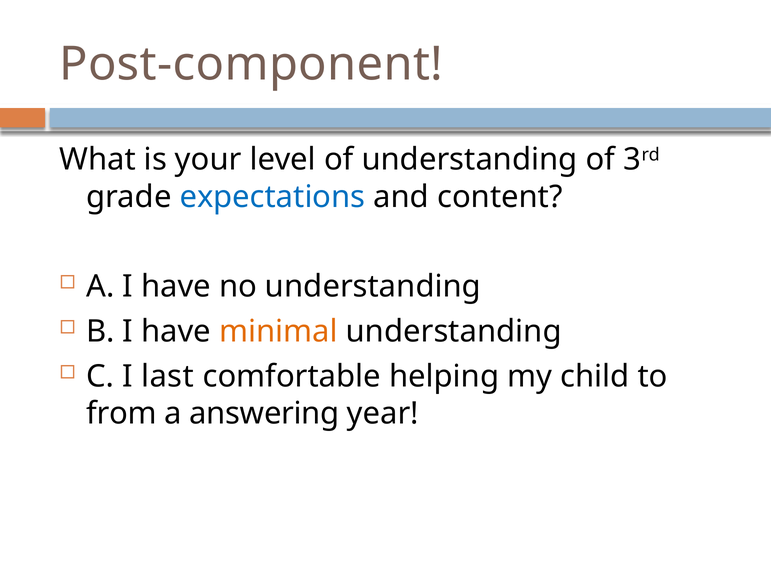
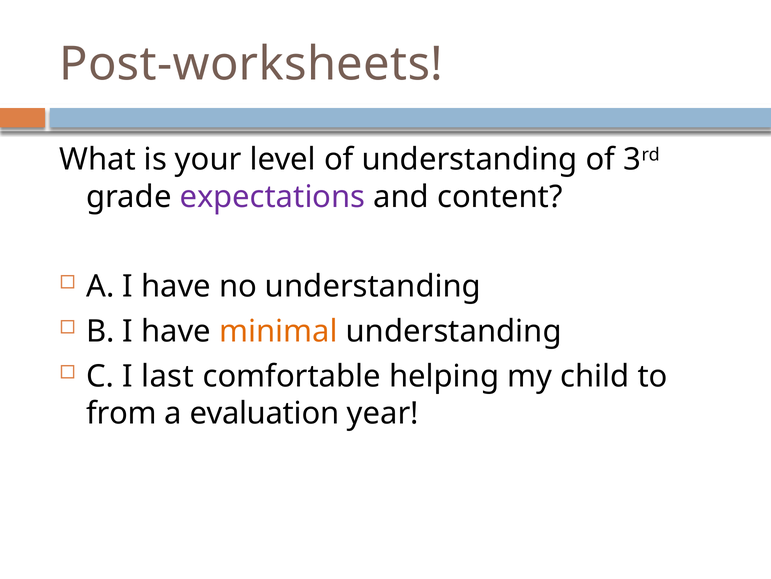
Post-component: Post-component -> Post-worksheets
expectations colour: blue -> purple
answering: answering -> evaluation
